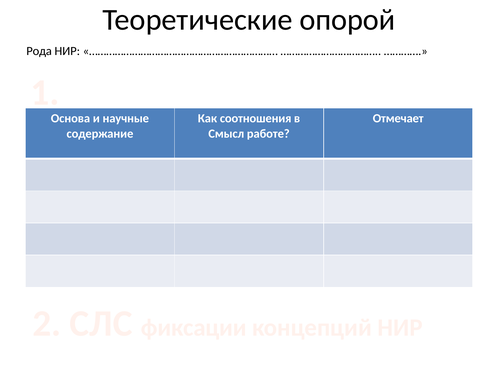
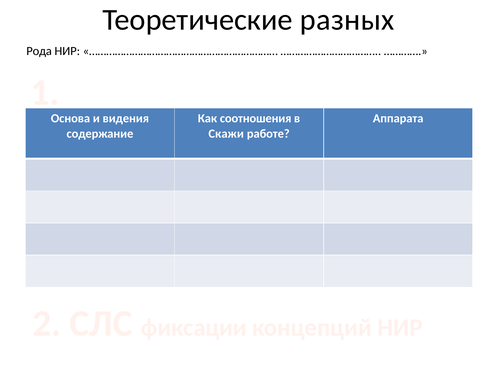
опорой: опорой -> разных
научные: научные -> видения
Отмечает: Отмечает -> Аппарата
Смысл: Смысл -> Скажи
